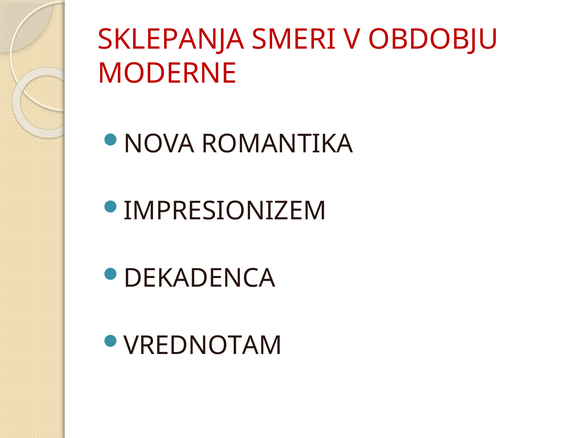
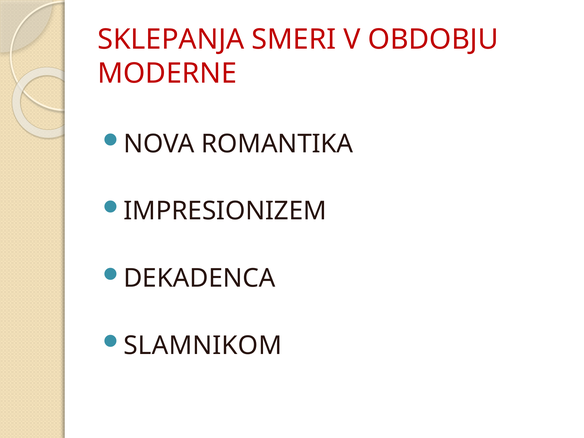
VREDNOTAM: VREDNOTAM -> SLAMNIKOM
